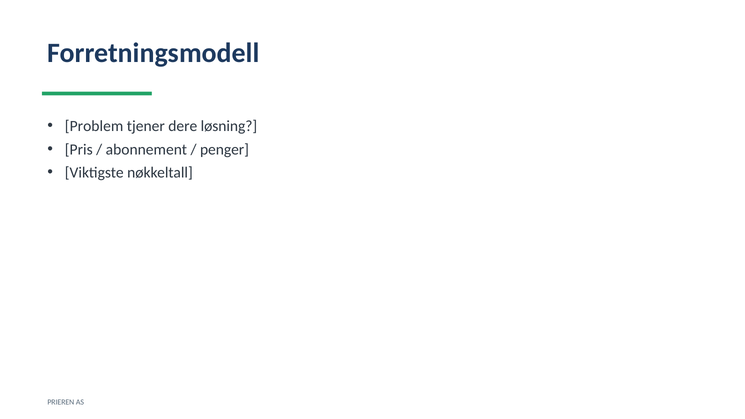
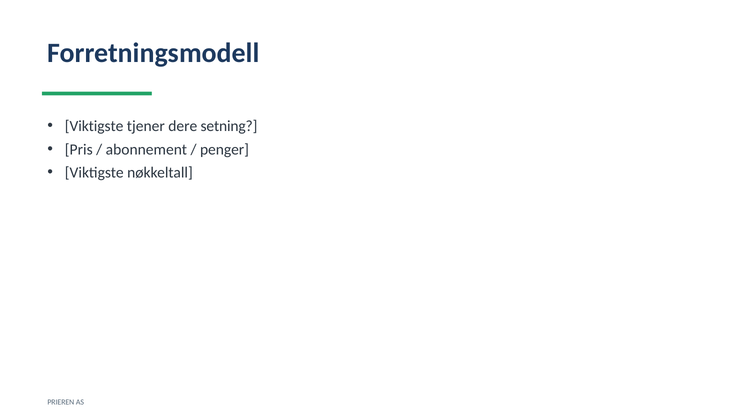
Problem at (94, 126): Problem -> Viktigste
løsning: løsning -> setning
